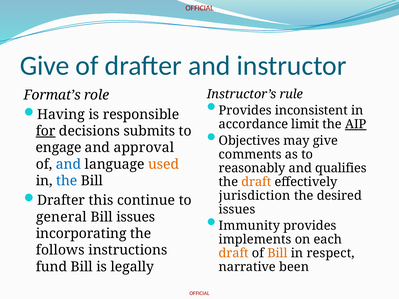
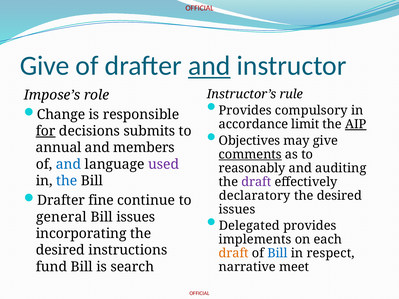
and at (209, 66) underline: none -> present
Format’s: Format’s -> Impose’s
inconsistent: inconsistent -> compulsory
Having: Having -> Change
engage: engage -> annual
approval: approval -> members
comments underline: none -> present
used colour: orange -> purple
qualifies: qualifies -> auditing
draft at (256, 182) colour: orange -> purple
jurisdiction: jurisdiction -> declaratory
this: this -> fine
Immunity: Immunity -> Delegated
follows at (60, 250): follows -> desired
Bill at (277, 253) colour: orange -> blue
legally: legally -> search
been: been -> meet
